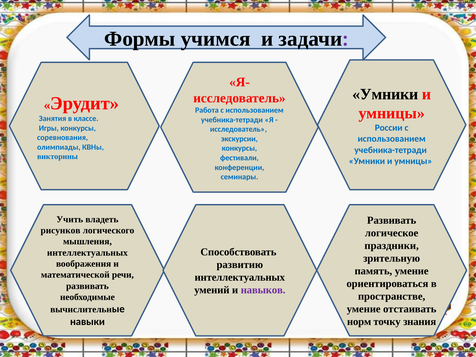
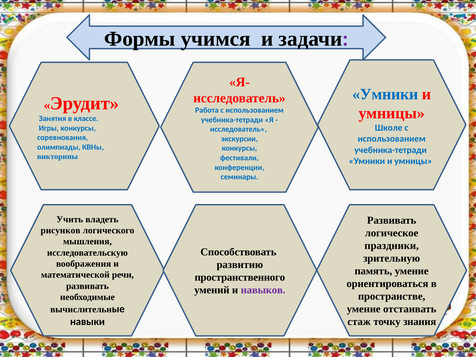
Умники at (385, 94) colour: black -> blue
России: России -> Школе
интеллектуальных at (87, 253): интеллектуальных -> исследовательскую
интеллектуальных at (240, 277): интеллектуальных -> пространственного
норм: норм -> стаж
